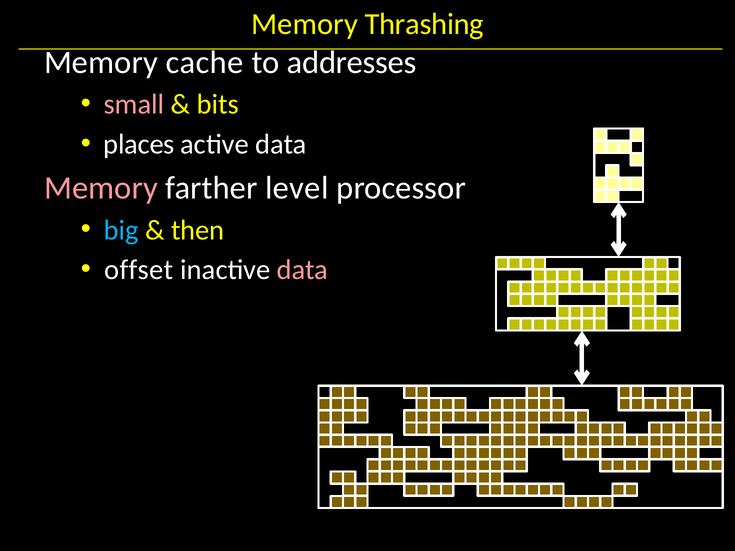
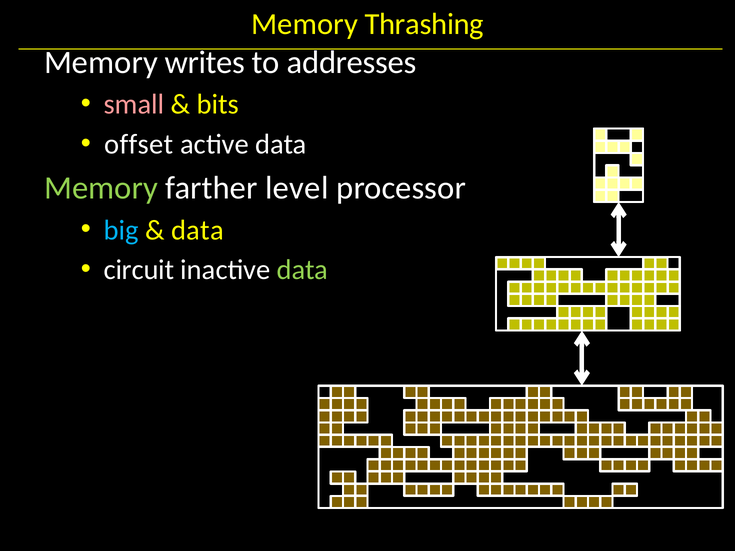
cache: cache -> writes
places: places -> offset
Memory at (101, 188) colour: pink -> light green
then at (198, 230): then -> data
offset: offset -> circuit
data at (302, 270) colour: pink -> light green
